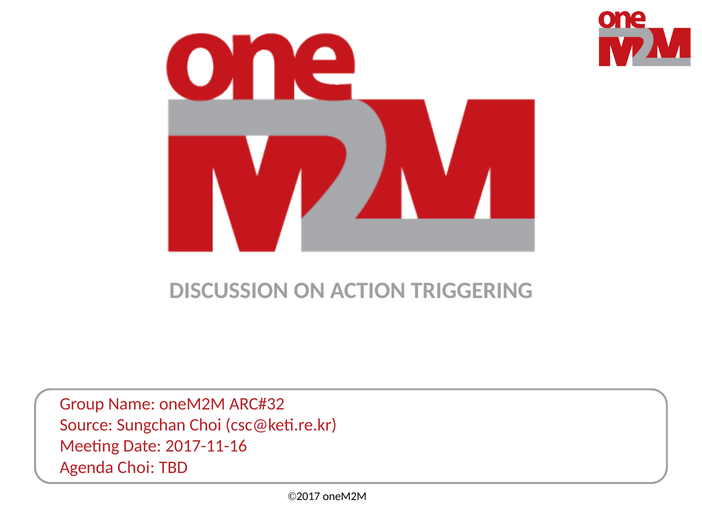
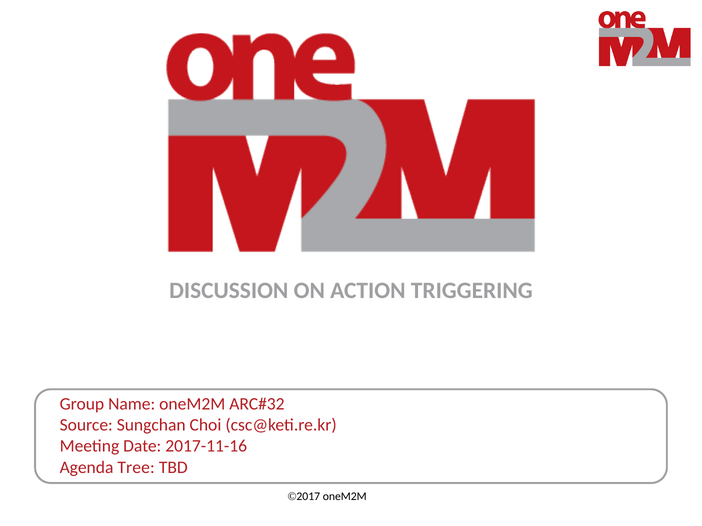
Agenda Choi: Choi -> Tree
